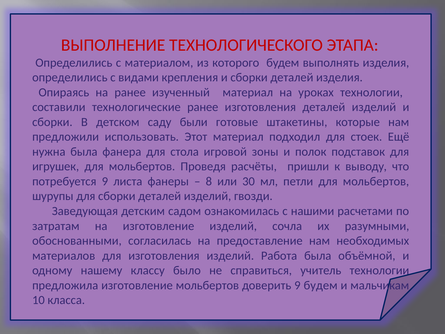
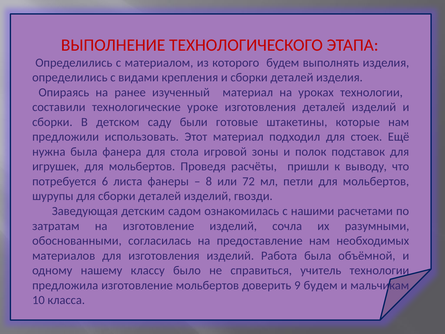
технологические ранее: ранее -> уроке
потребуется 9: 9 -> 6
30: 30 -> 72
